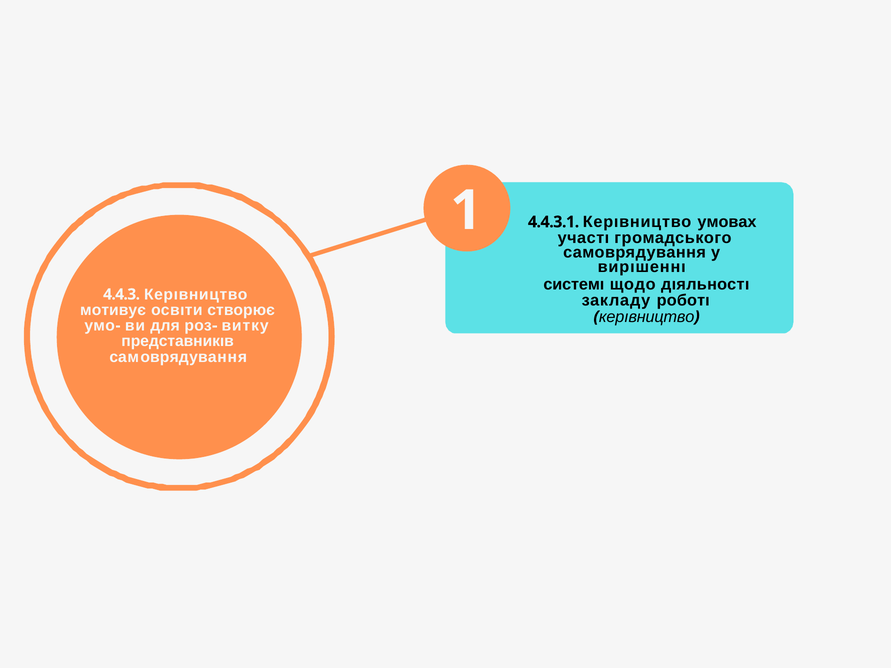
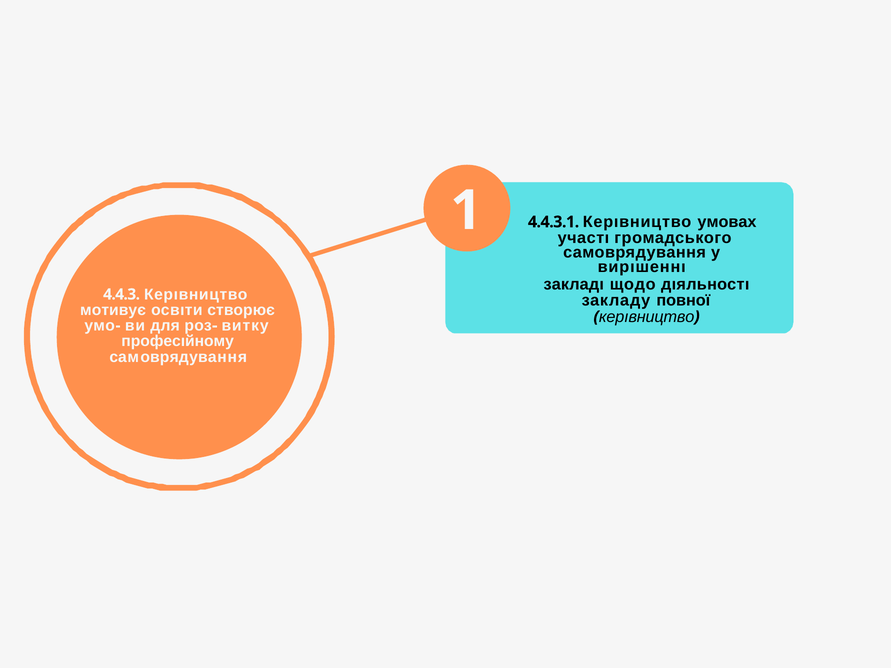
системı: системı -> закладı
роботı: роботı -> повної
представникıв: представникıв -> професıйному
